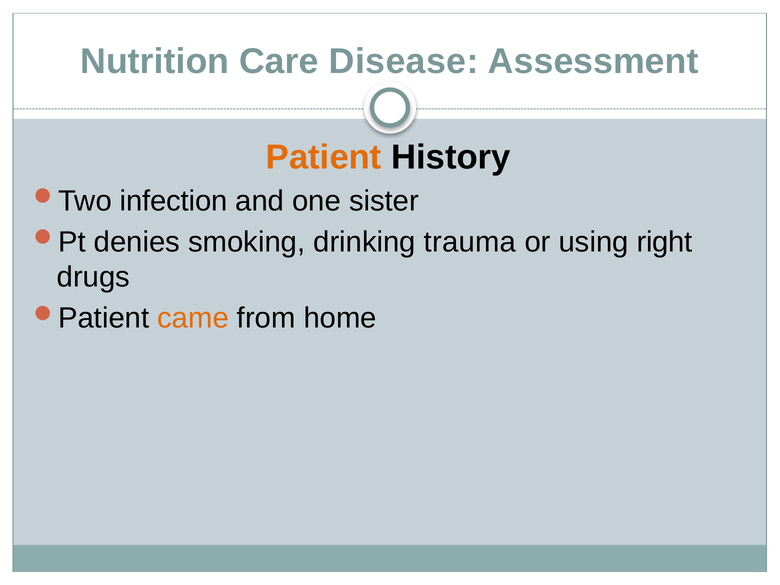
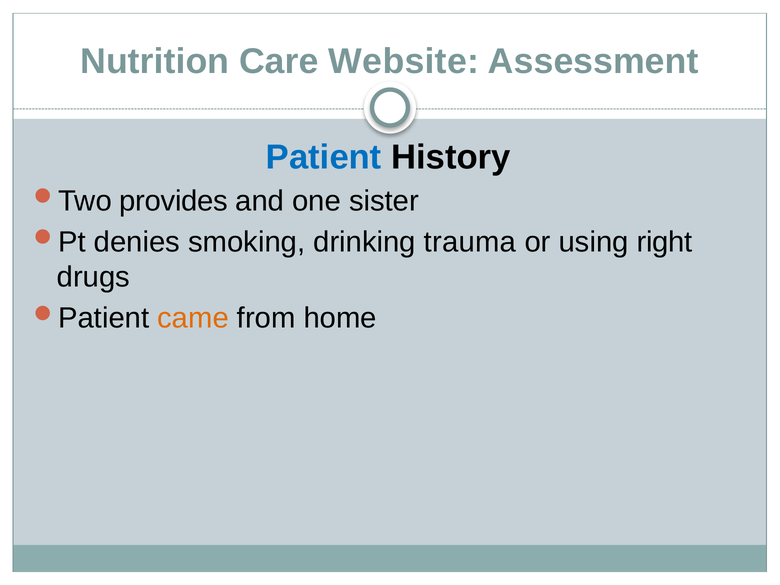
Disease: Disease -> Website
Patient colour: orange -> blue
infection: infection -> provides
